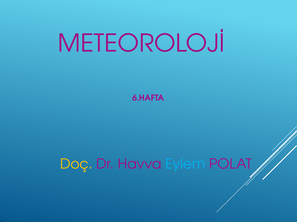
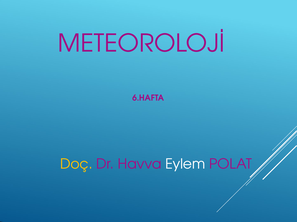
Eylem colour: light blue -> white
